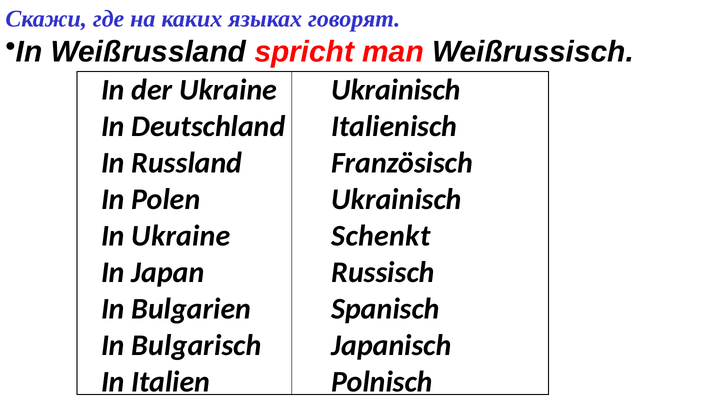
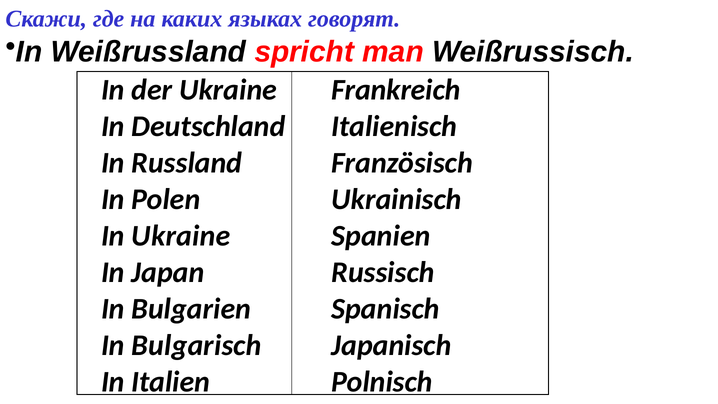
Ukrainisch at (396, 90): Ukrainisch -> Frankreich
Schenkt: Schenkt -> Spanien
